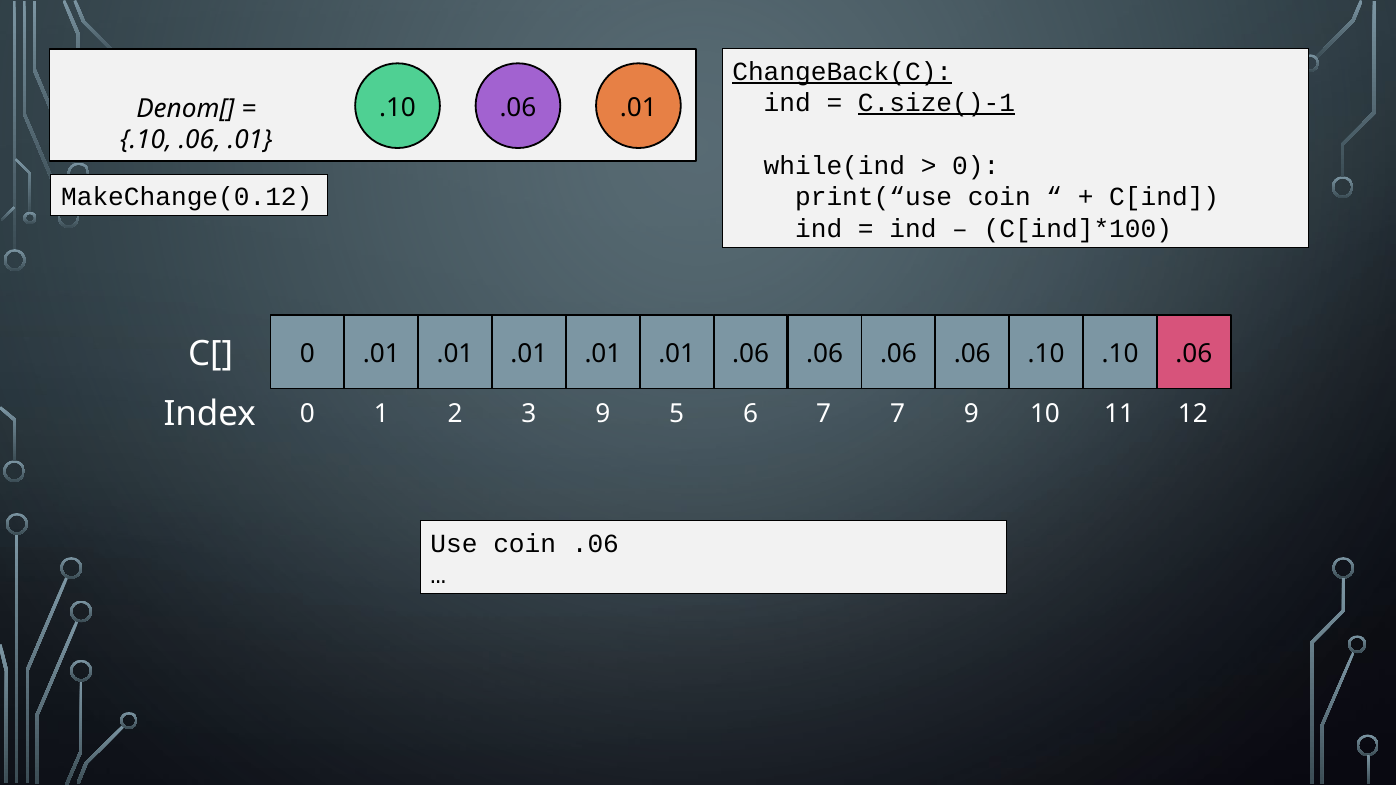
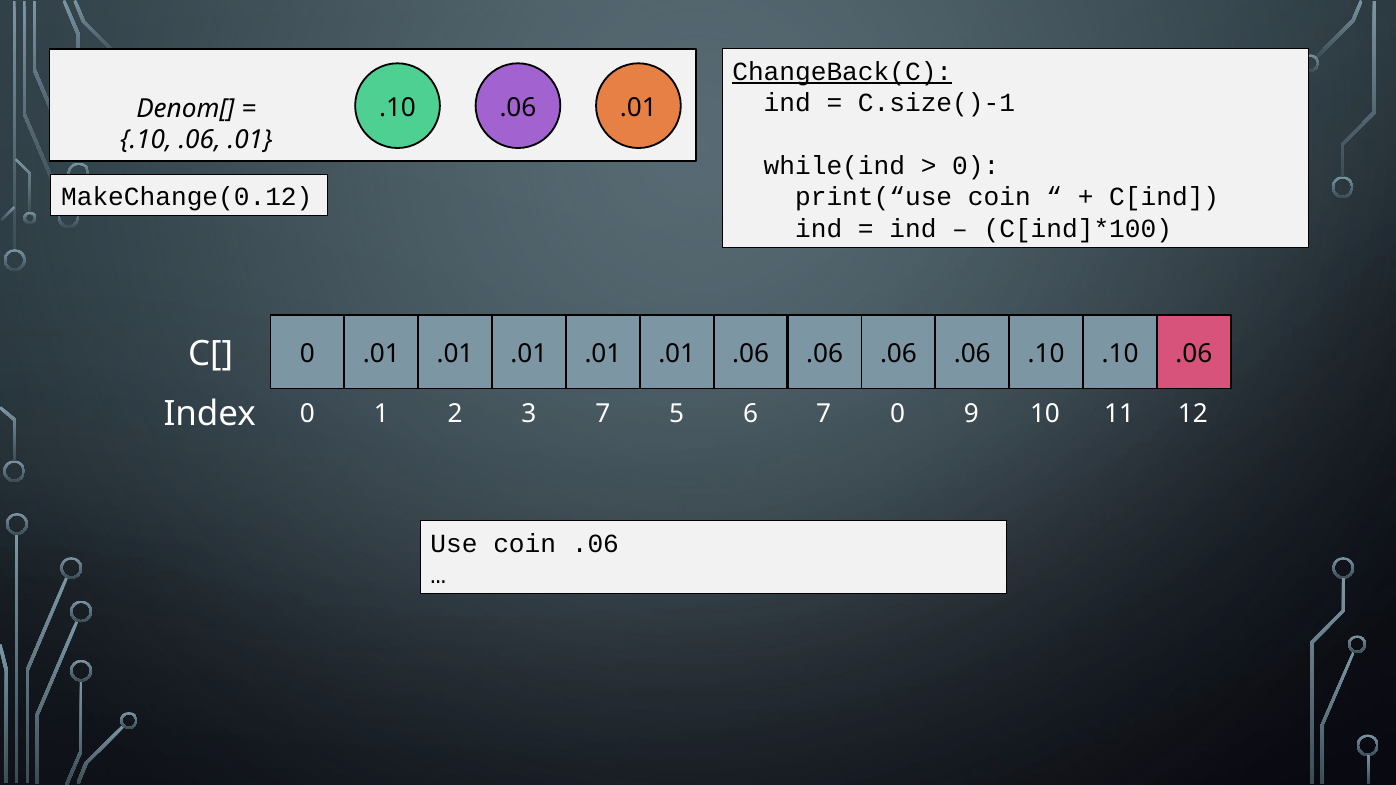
C.size()-1 underline: present -> none
3 9: 9 -> 7
7 7: 7 -> 0
